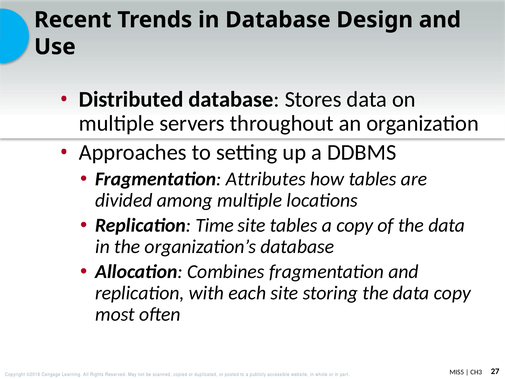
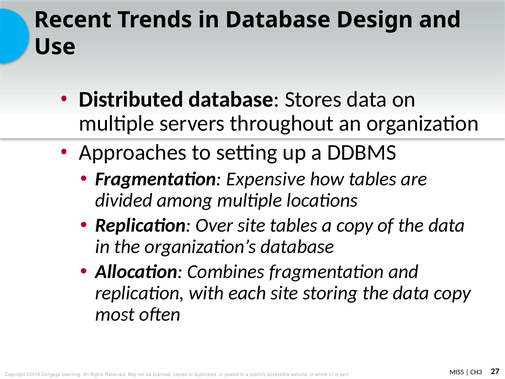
Attributes: Attributes -> Expensive
Time: Time -> Over
